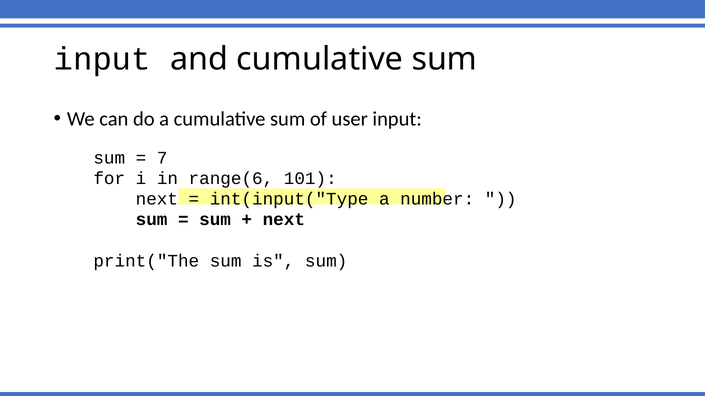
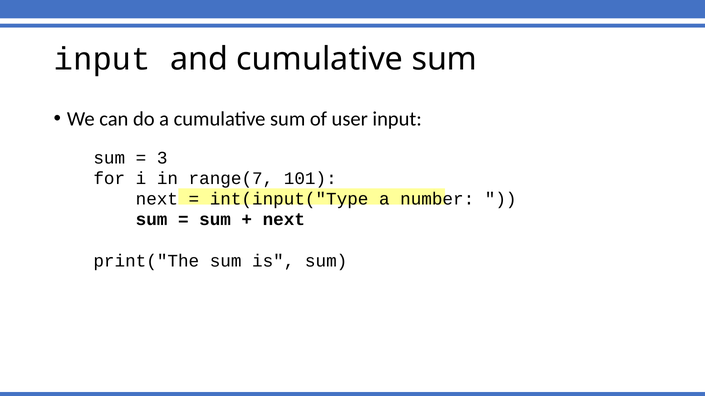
7: 7 -> 3
range(6: range(6 -> range(7
